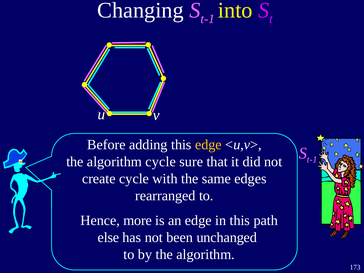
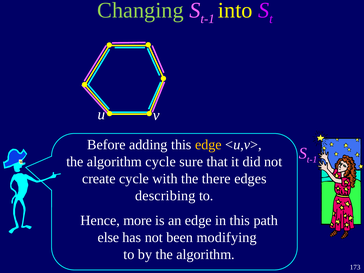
Changing colour: white -> light green
same: same -> there
rearranged: rearranged -> describing
unchanged: unchanged -> modifying
